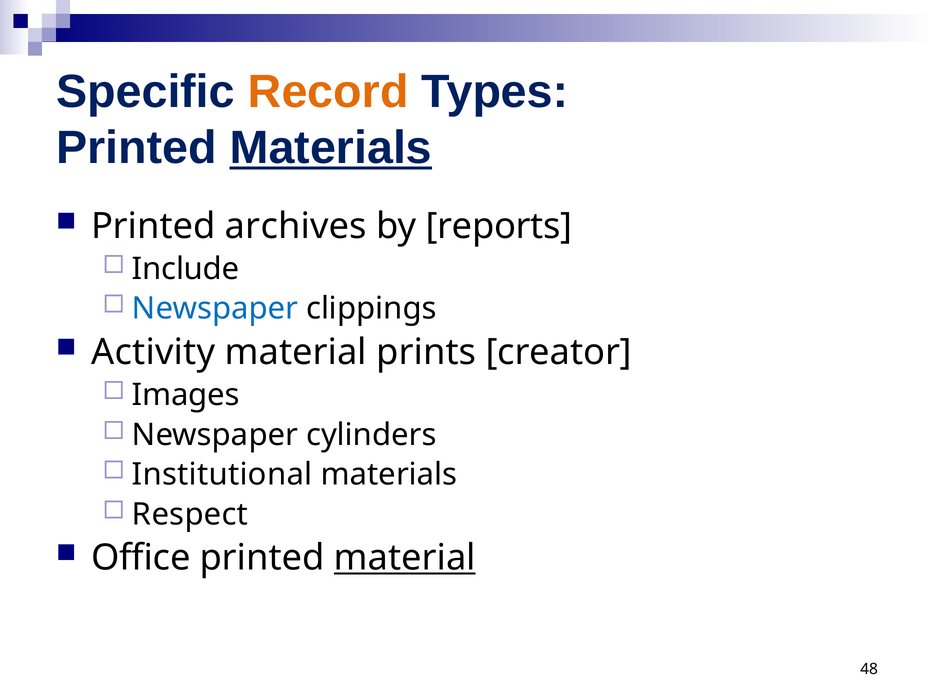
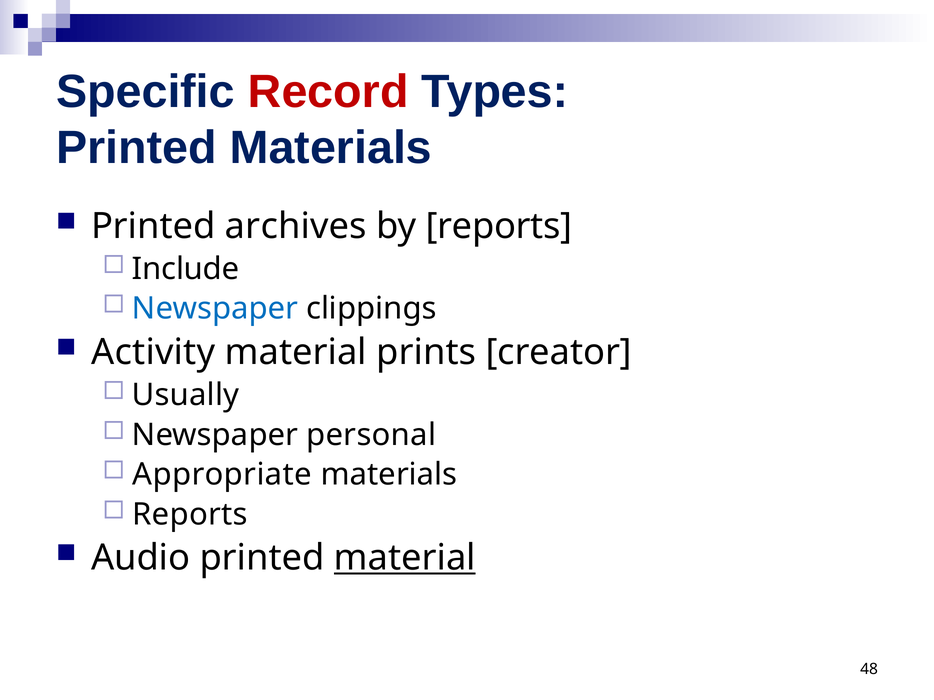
Record colour: orange -> red
Materials at (331, 148) underline: present -> none
Images: Images -> Usually
cylinders: cylinders -> personal
Institutional: Institutional -> Appropriate
Respect at (190, 515): Respect -> Reports
Office: Office -> Audio
